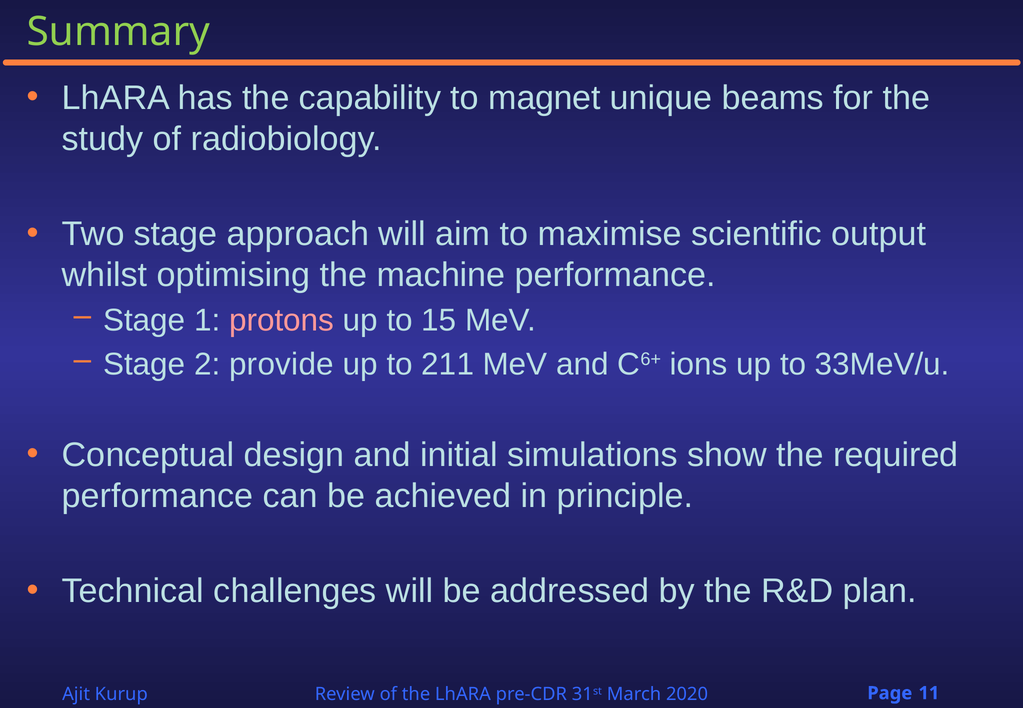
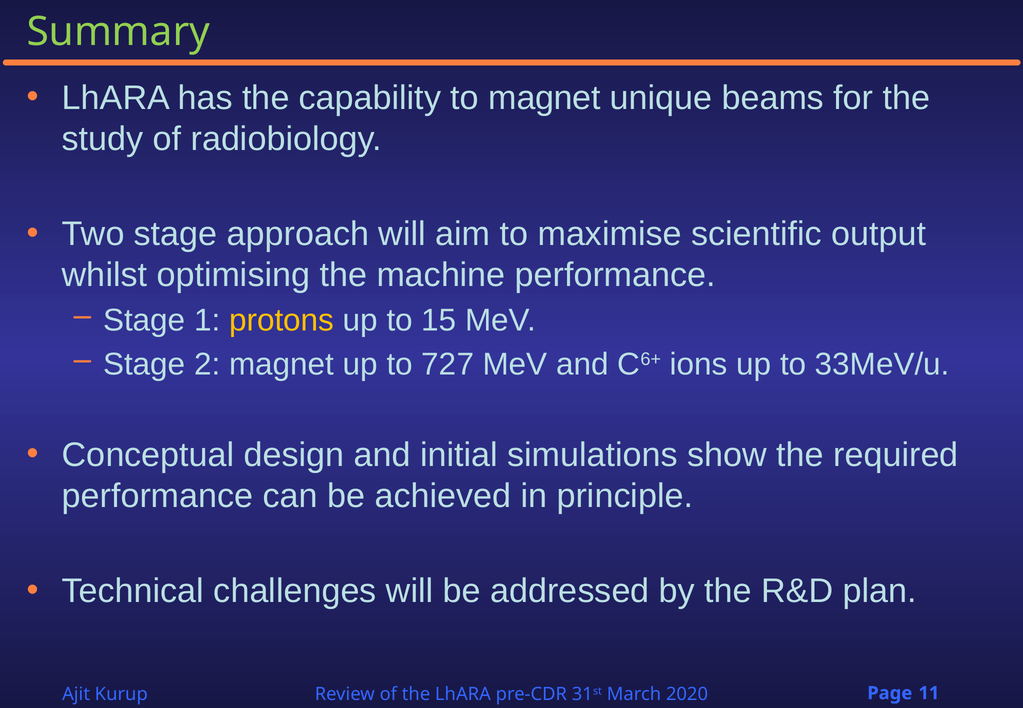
protons colour: pink -> yellow
2 provide: provide -> magnet
211: 211 -> 727
